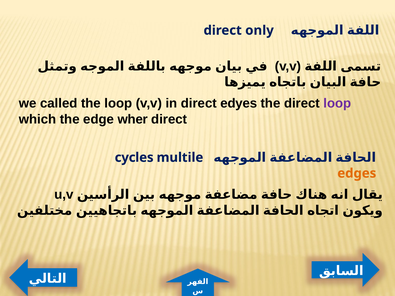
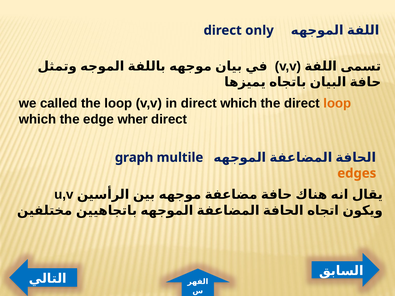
direct edyes: edyes -> which
loop at (337, 103) colour: purple -> orange
cycles: cycles -> graph
